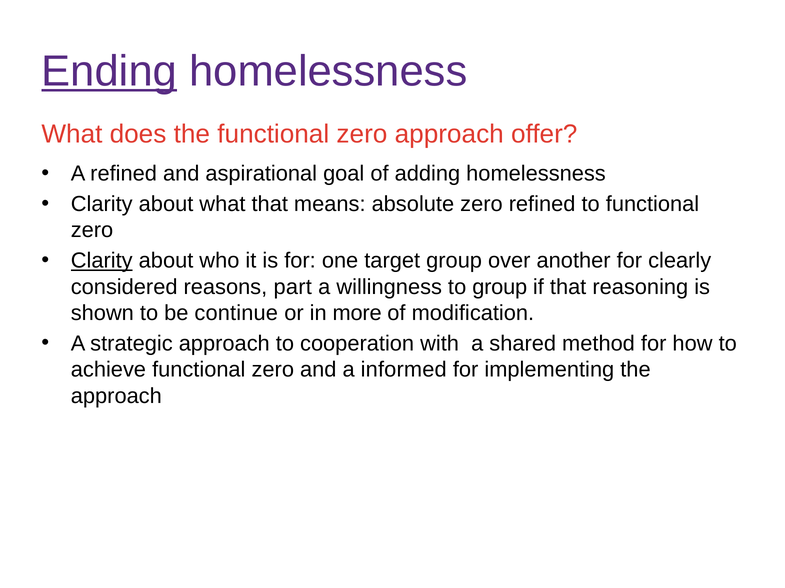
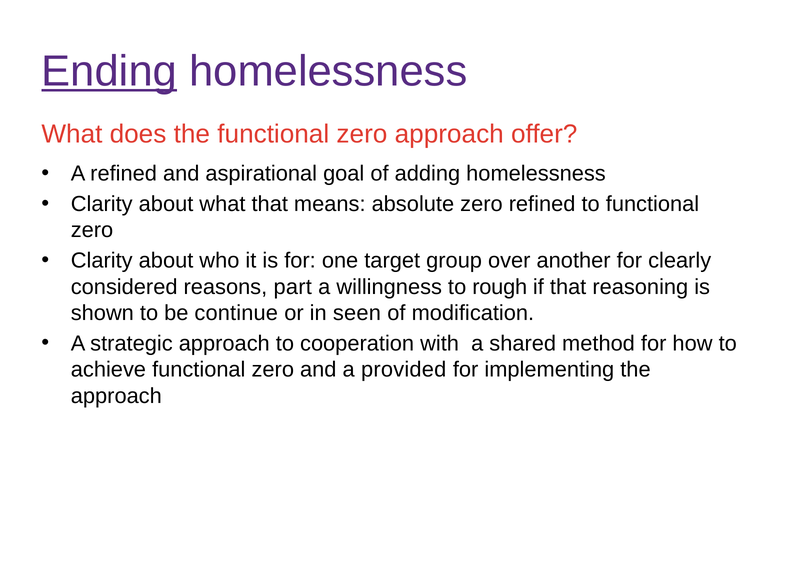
Clarity at (102, 261) underline: present -> none
to group: group -> rough
more: more -> seen
informed: informed -> provided
